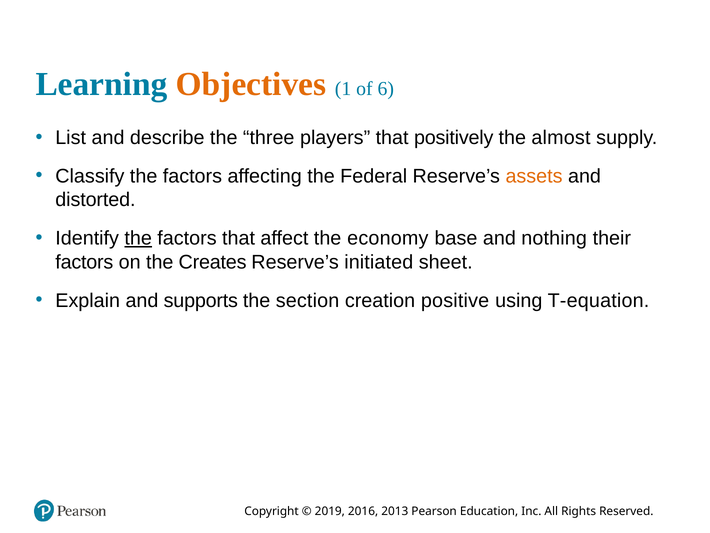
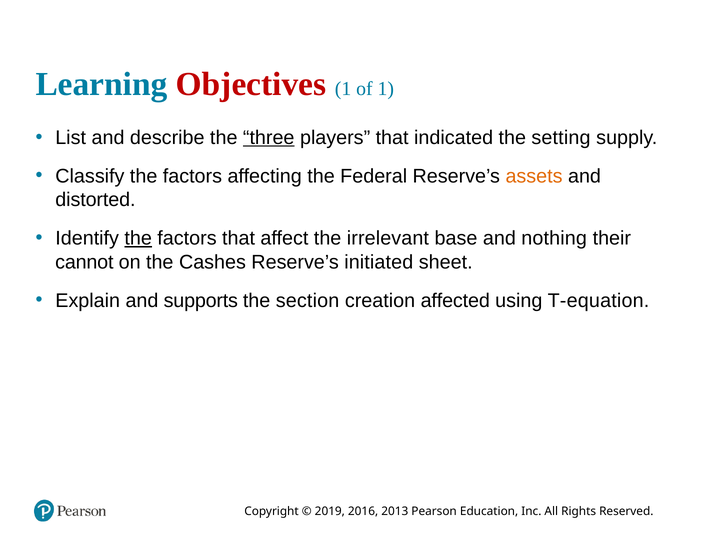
Objectives colour: orange -> red
of 6: 6 -> 1
three underline: none -> present
positively: positively -> indicated
almost: almost -> setting
economy: economy -> irrelevant
factors at (84, 262): factors -> cannot
Creates: Creates -> Cashes
positive: positive -> affected
